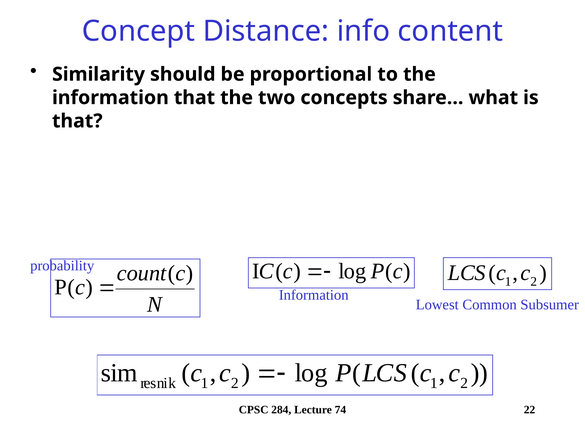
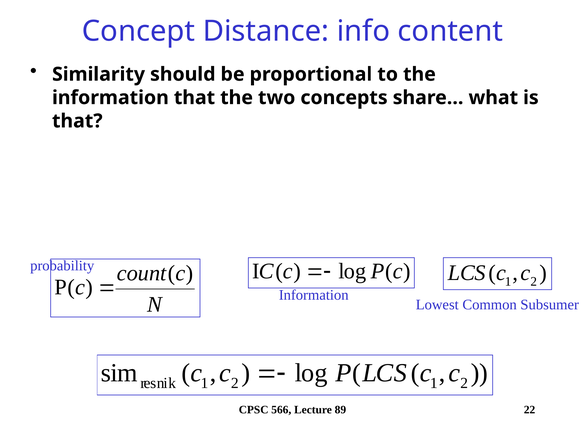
284: 284 -> 566
74: 74 -> 89
